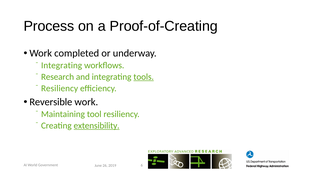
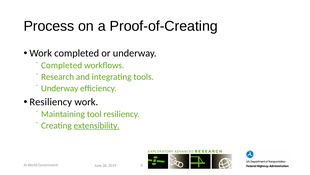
Integrating at (62, 65): Integrating -> Completed
tools underline: present -> none
Resiliency at (60, 88): Resiliency -> Underway
Reversible at (51, 102): Reversible -> Resiliency
